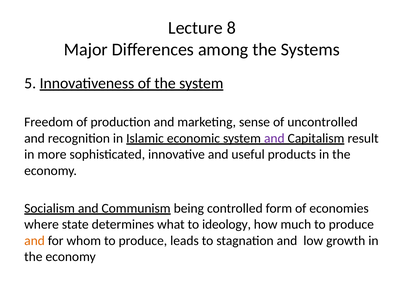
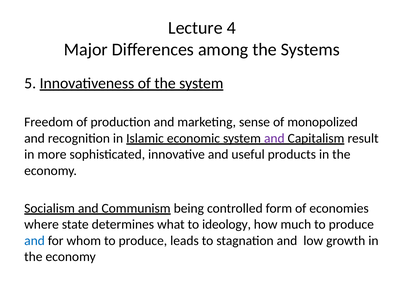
8: 8 -> 4
uncontrolled: uncontrolled -> monopolized
and at (35, 241) colour: orange -> blue
